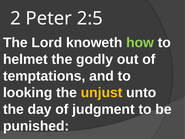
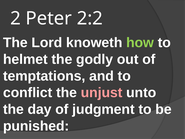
2:5: 2:5 -> 2:2
looking: looking -> conflict
unjust colour: yellow -> pink
